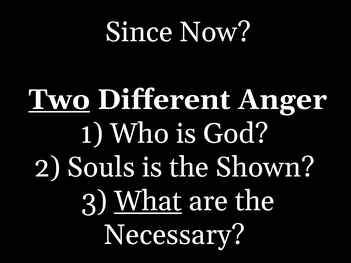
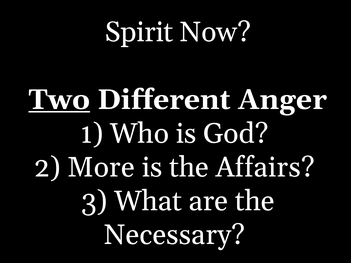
Since: Since -> Spirit
Souls: Souls -> More
Shown: Shown -> Affairs
What underline: present -> none
